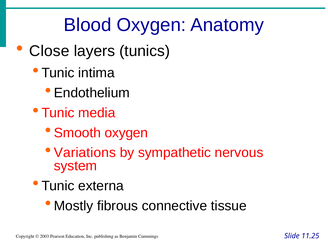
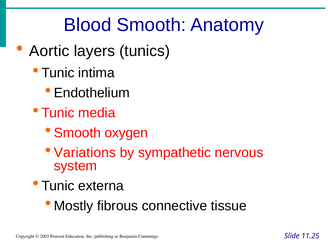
Blood Oxygen: Oxygen -> Smooth
Close: Close -> Aortic
